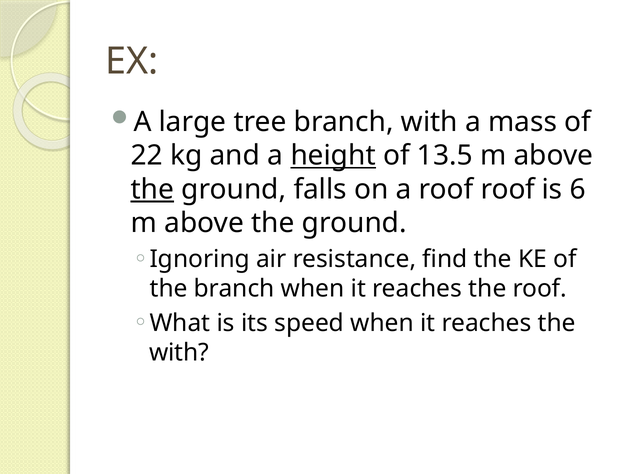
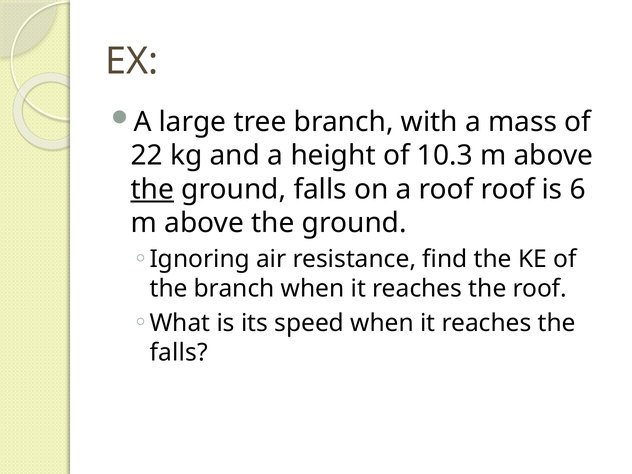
height underline: present -> none
13.5: 13.5 -> 10.3
with at (179, 353): with -> falls
